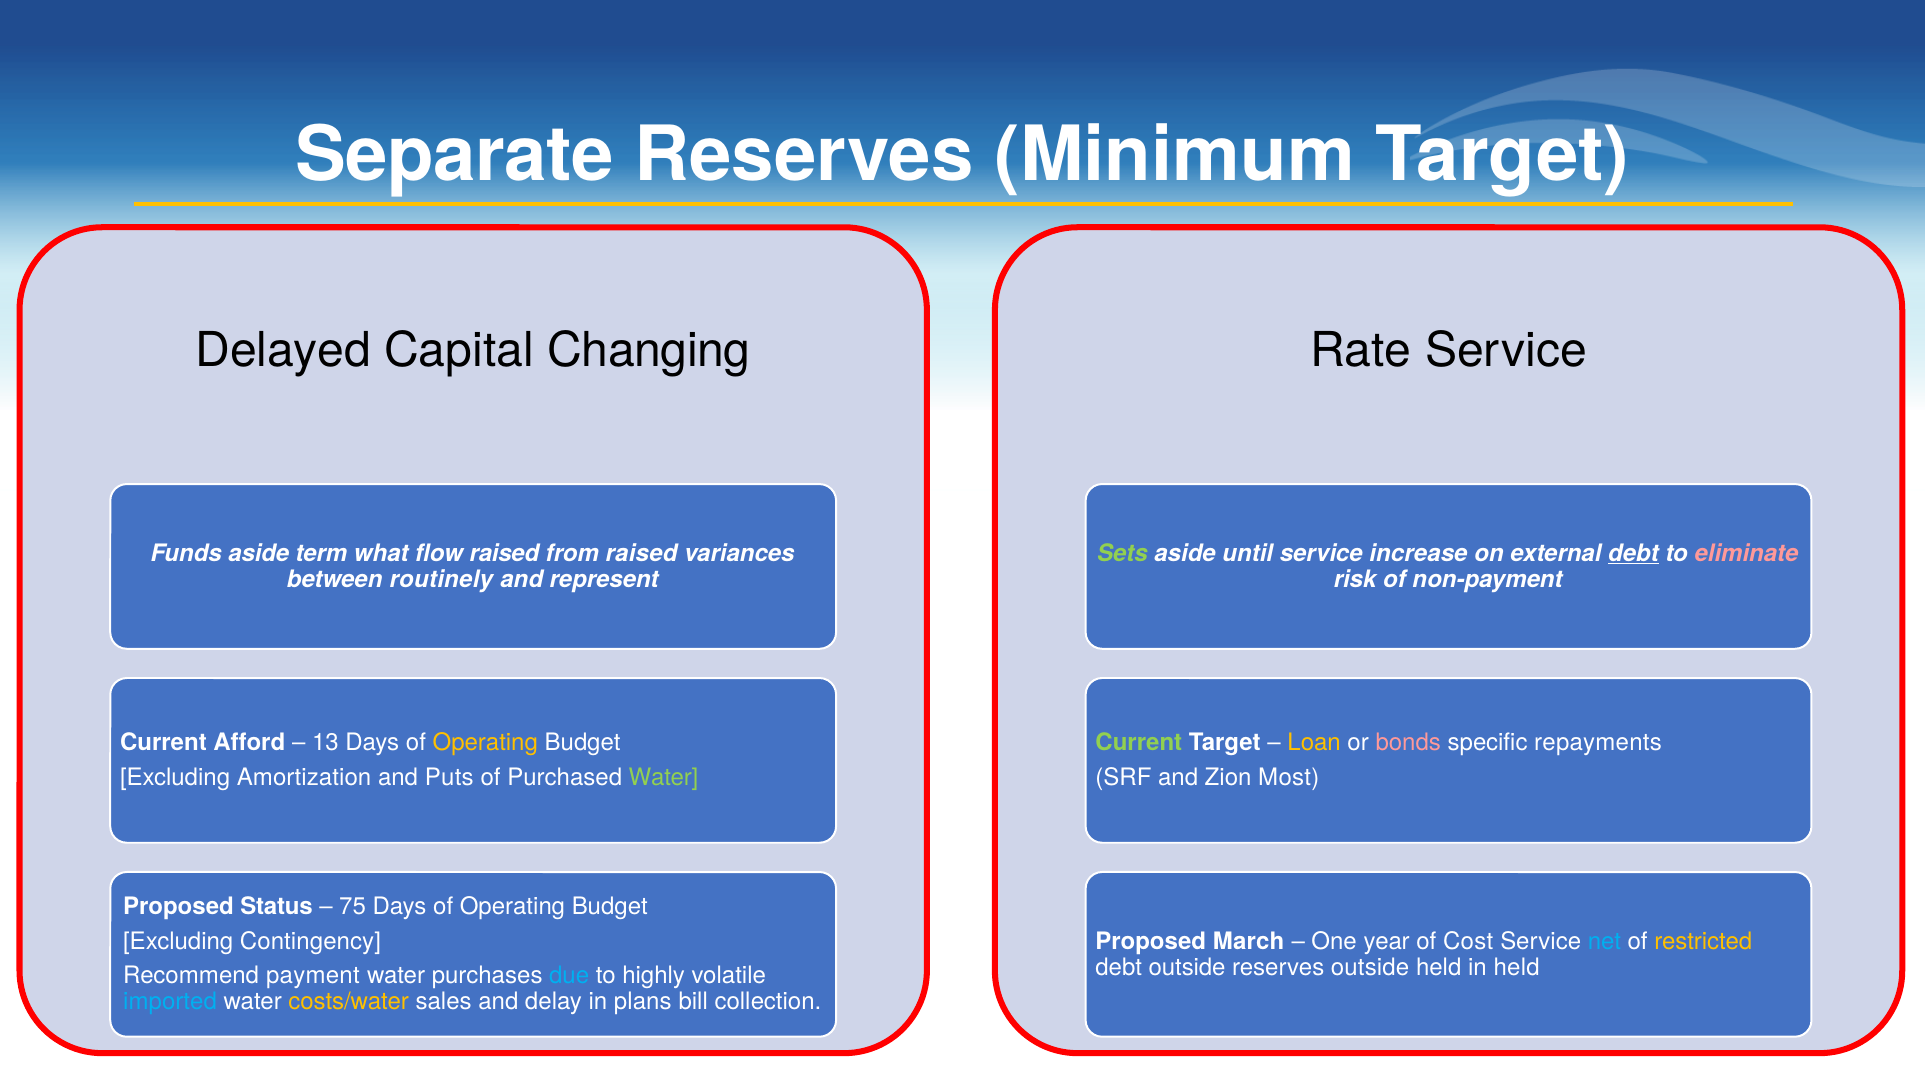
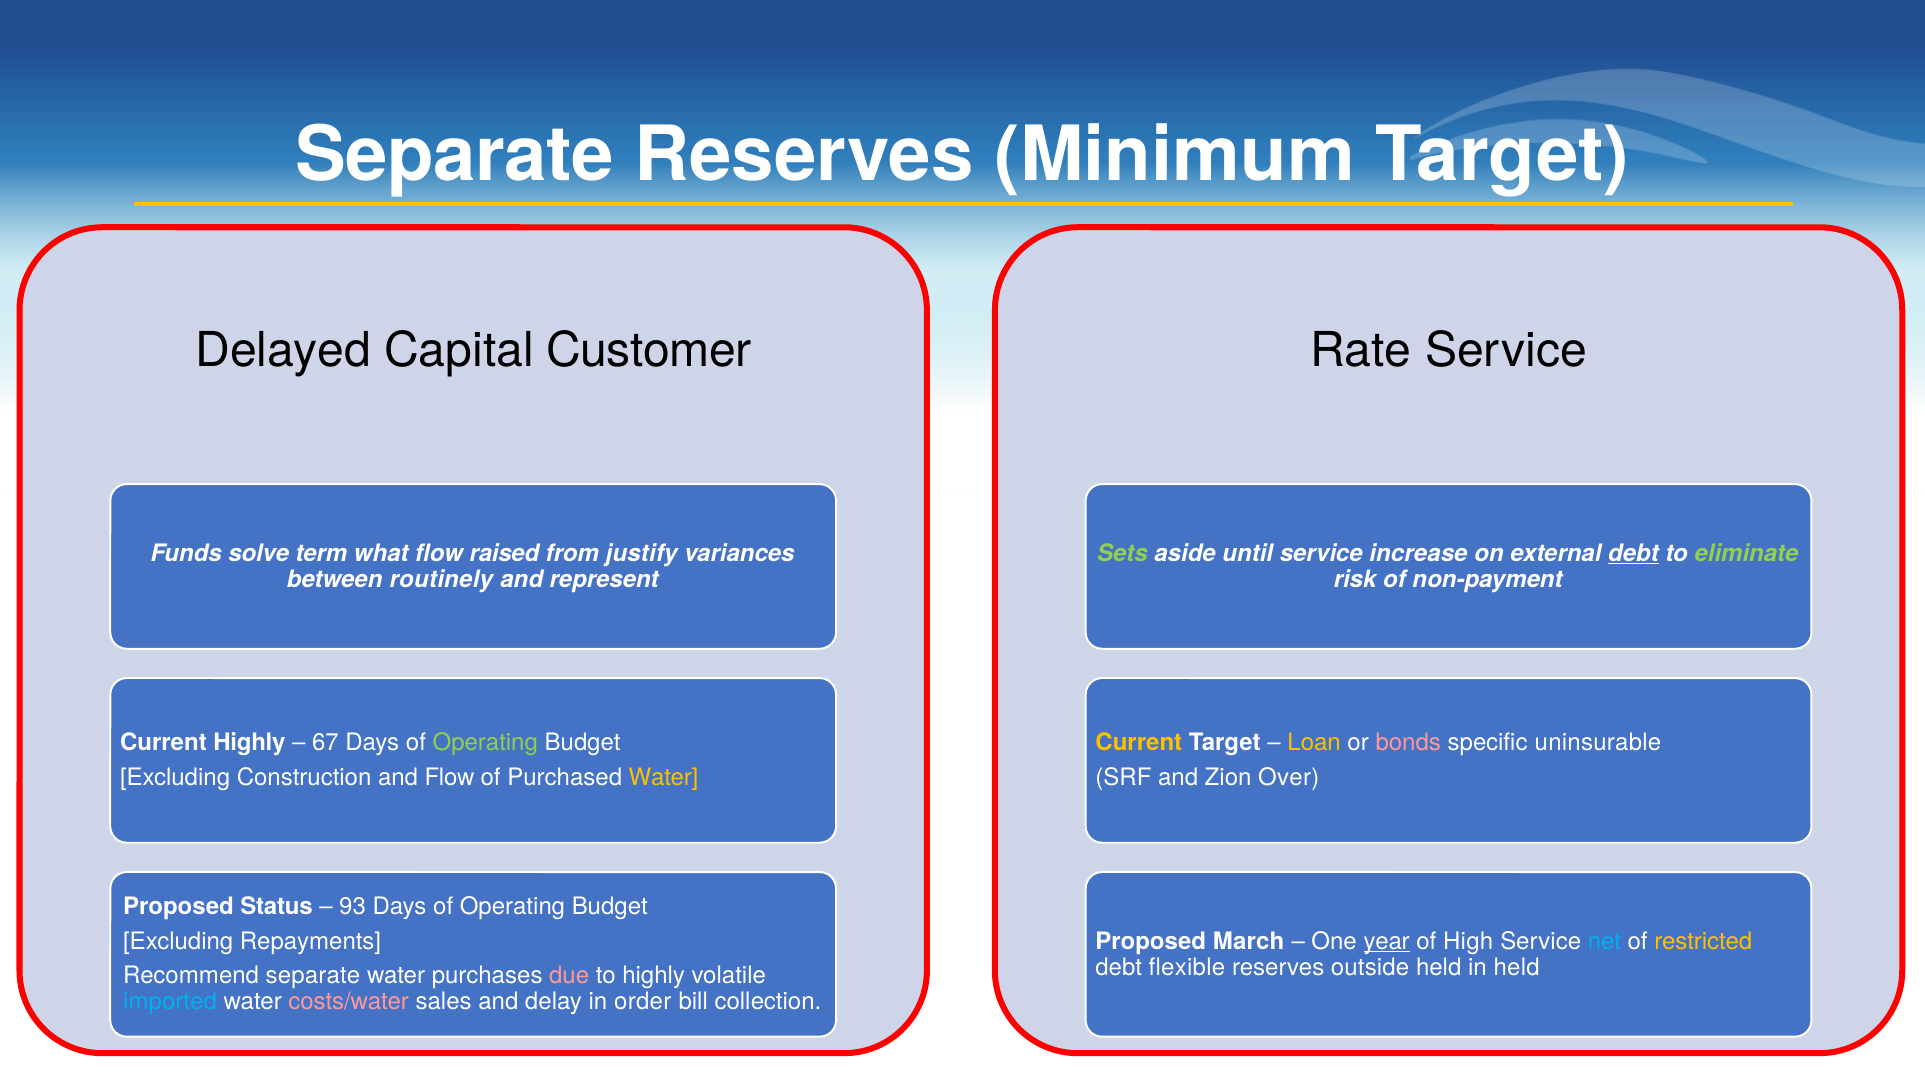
Changing: Changing -> Customer
Funds aside: aside -> solve
from raised: raised -> justify
eliminate colour: pink -> light green
Current Afford: Afford -> Highly
13: 13 -> 67
Operating at (485, 743) colour: yellow -> light green
Current at (1139, 743) colour: light green -> yellow
repayments: repayments -> uninsurable
Amortization: Amortization -> Construction
and Puts: Puts -> Flow
Water at (664, 777) colour: light green -> yellow
Most: Most -> Over
75: 75 -> 93
Contingency: Contingency -> Repayments
year underline: none -> present
Cost: Cost -> High
debt outside: outside -> flexible
Recommend payment: payment -> separate
due colour: light blue -> pink
costs/water colour: yellow -> pink
plans: plans -> order
